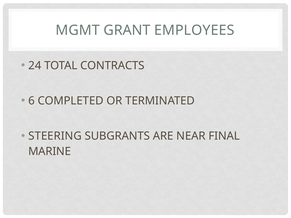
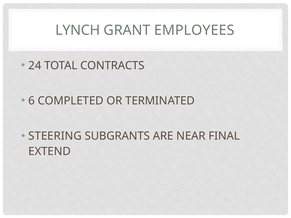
MGMT: MGMT -> LYNCH
MARINE: MARINE -> EXTEND
